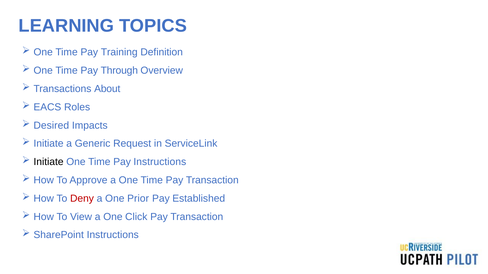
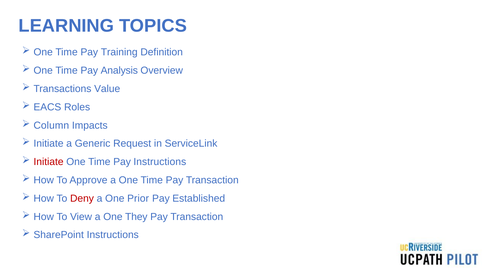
Through: Through -> Analysis
About: About -> Value
Desired: Desired -> Column
Initiate at (49, 162) colour: black -> red
Click: Click -> They
